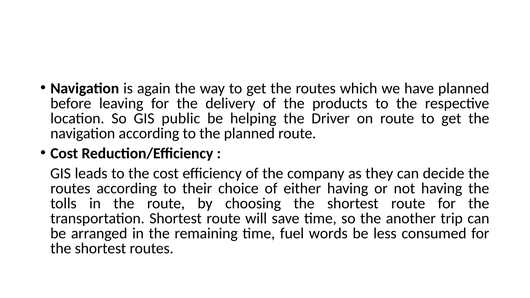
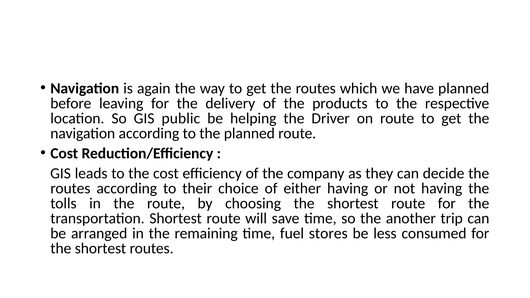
words: words -> stores
